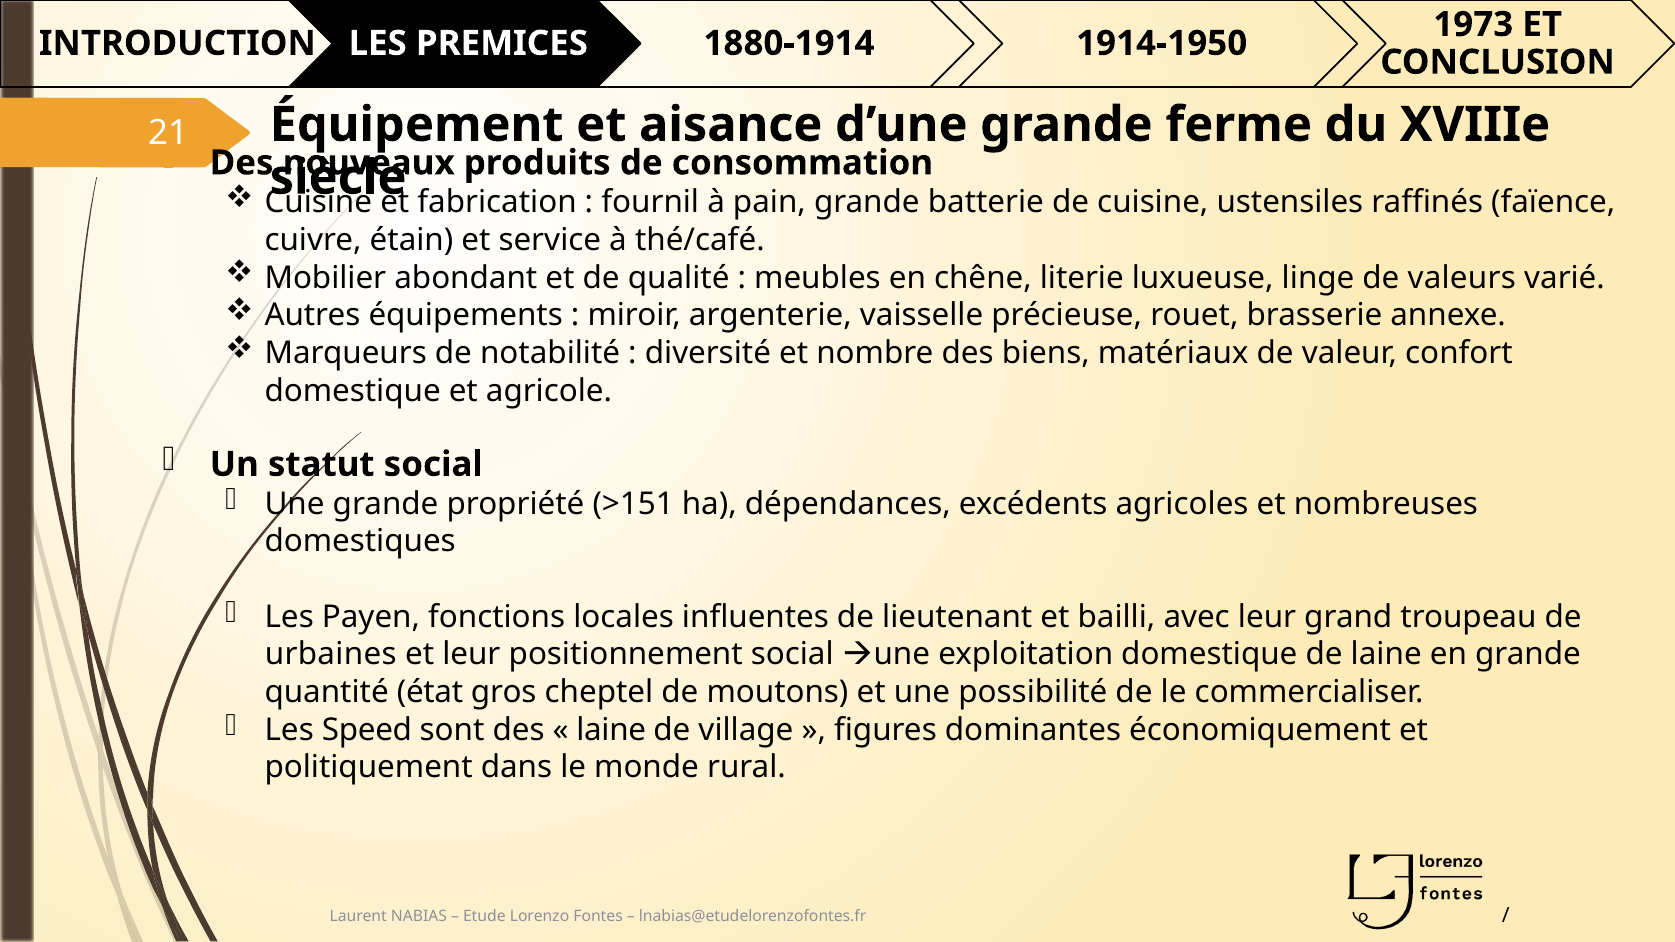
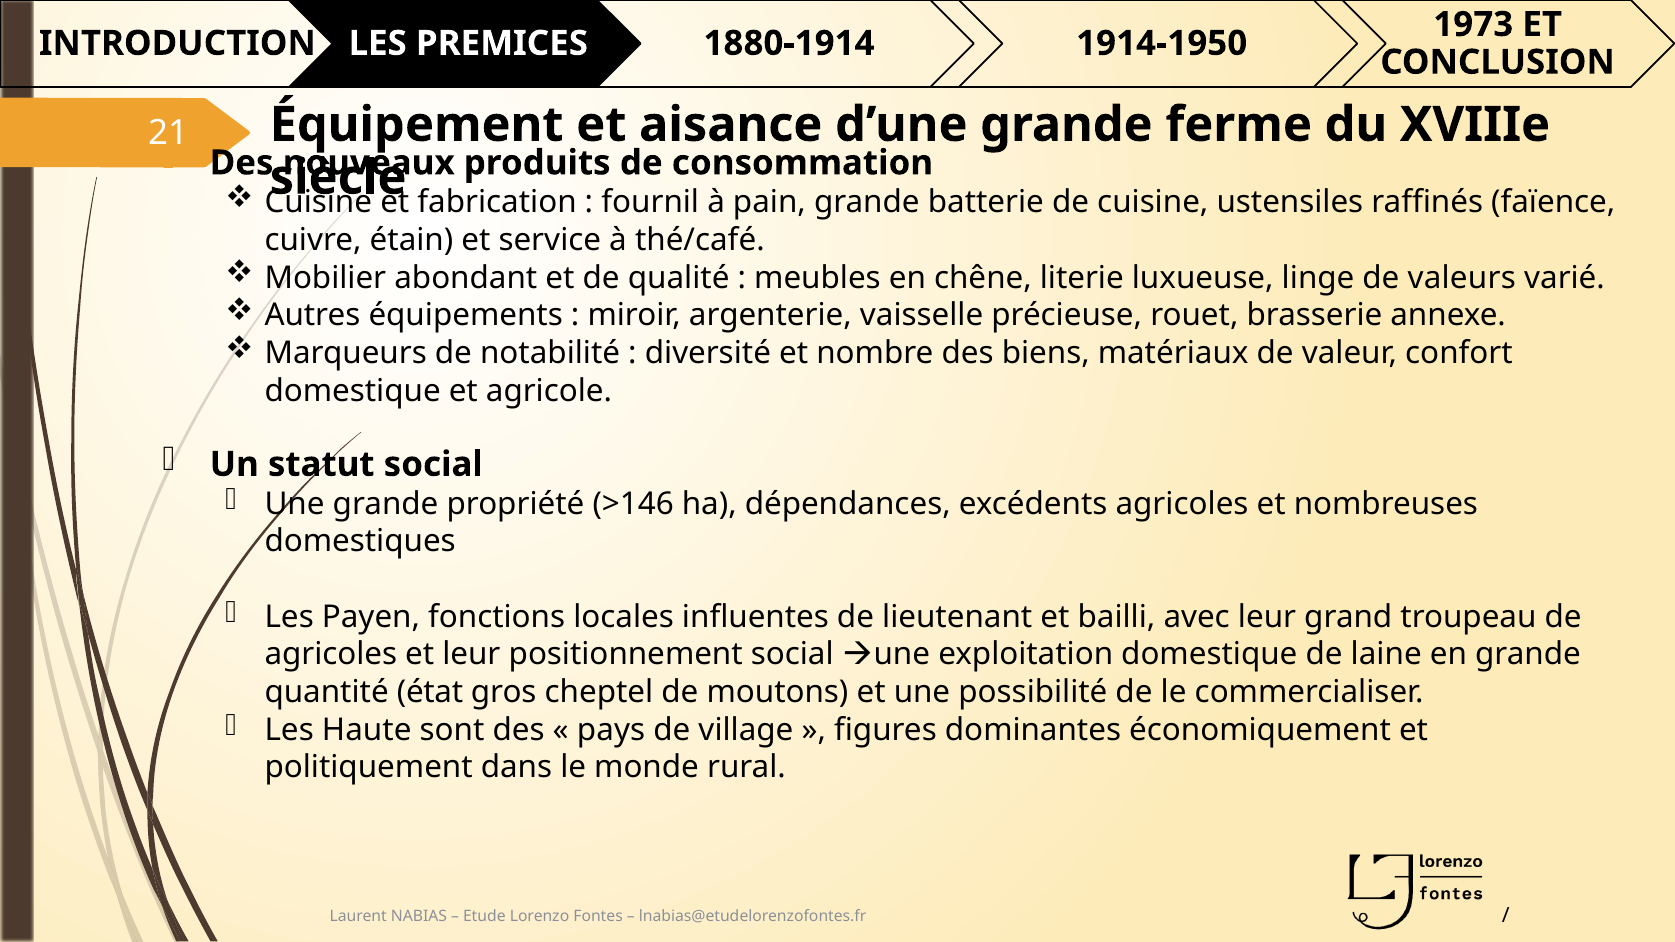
>151: >151 -> >146
urbaines at (331, 655): urbaines -> agricoles
Speed: Speed -> Haute
laine at (611, 730): laine -> pays
